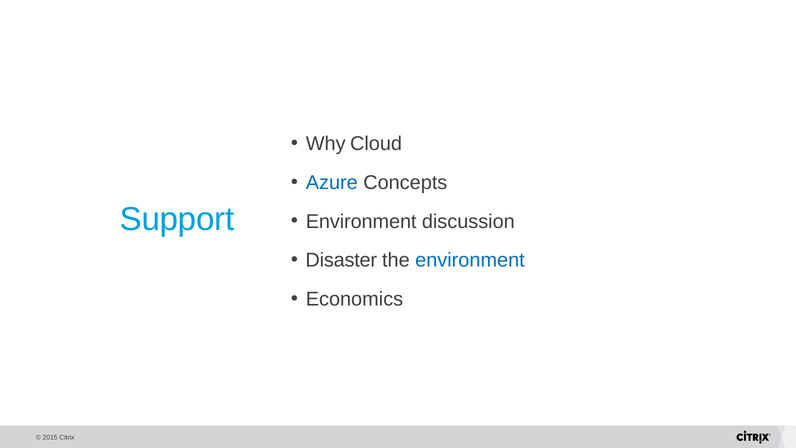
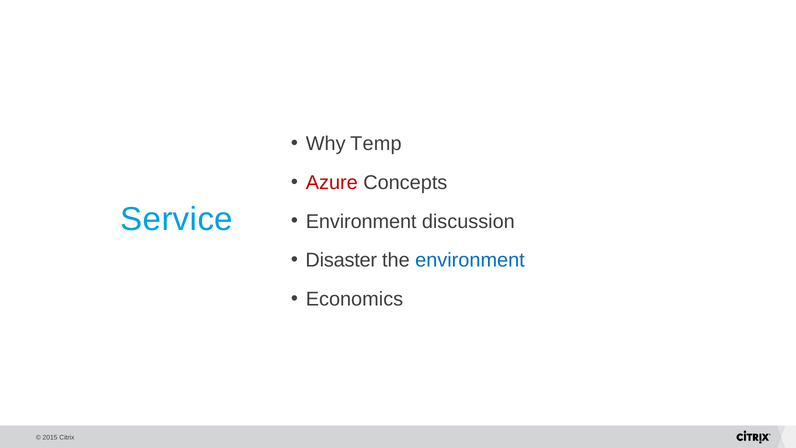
Cloud: Cloud -> Temp
Azure colour: blue -> red
Support: Support -> Service
